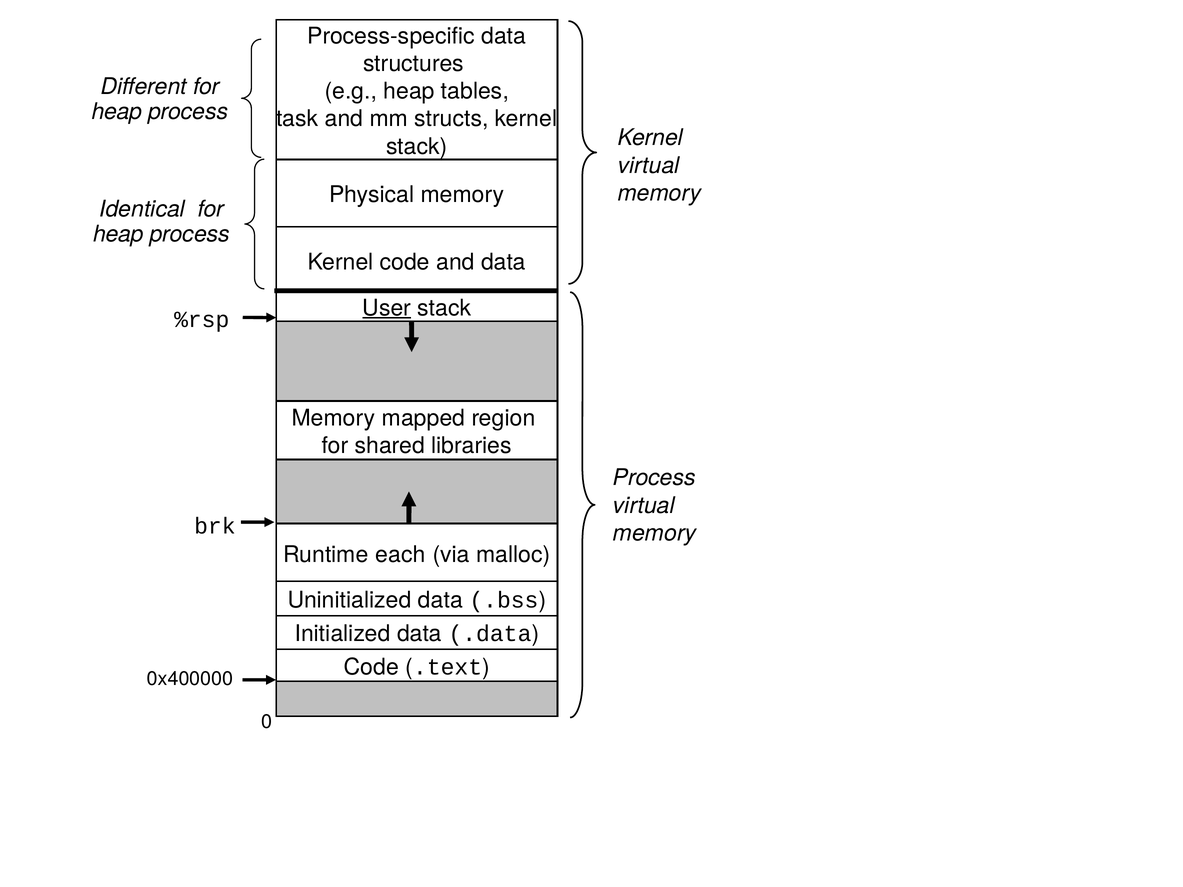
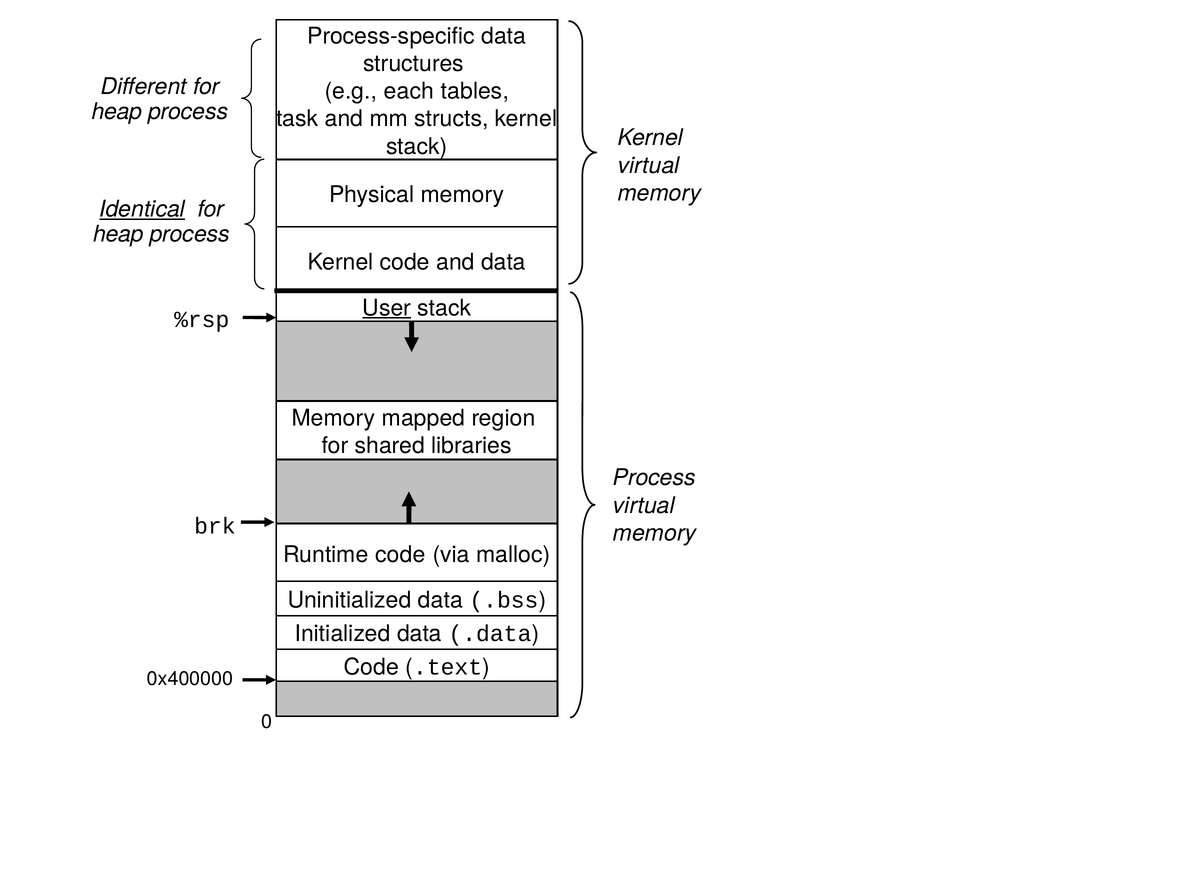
e.g heap: heap -> each
Identical underline: none -> present
Runtime each: each -> code
